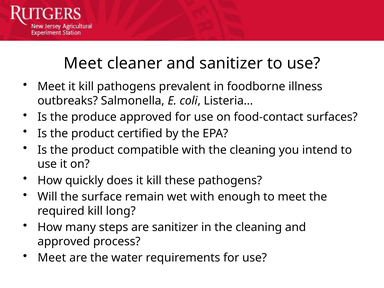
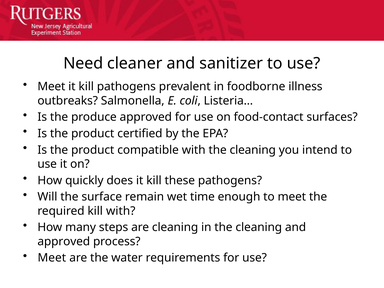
Meet at (83, 63): Meet -> Need
wet with: with -> time
kill long: long -> with
are sanitizer: sanitizer -> cleaning
